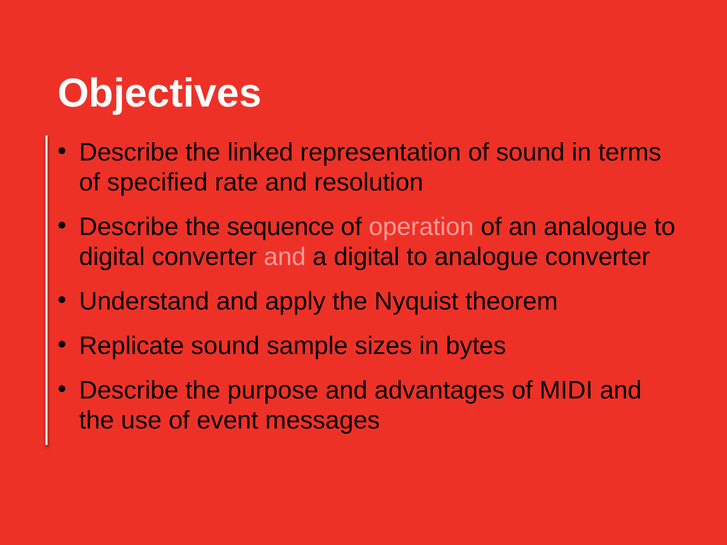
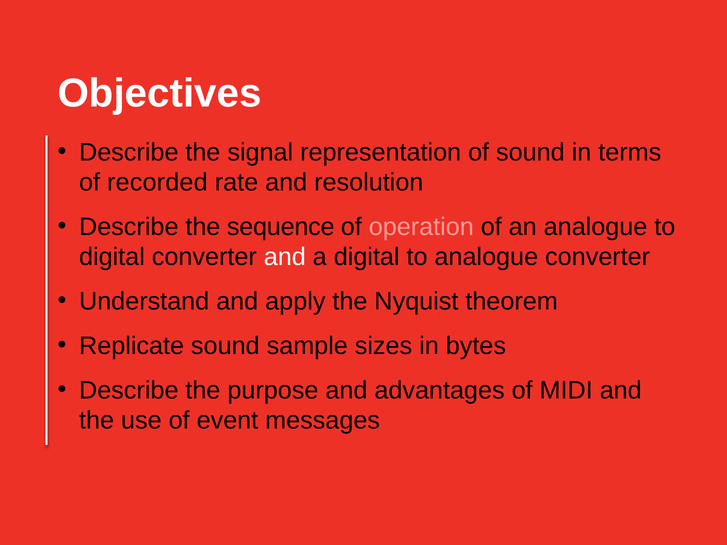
linked: linked -> signal
specified: specified -> recorded
and at (285, 257) colour: pink -> white
